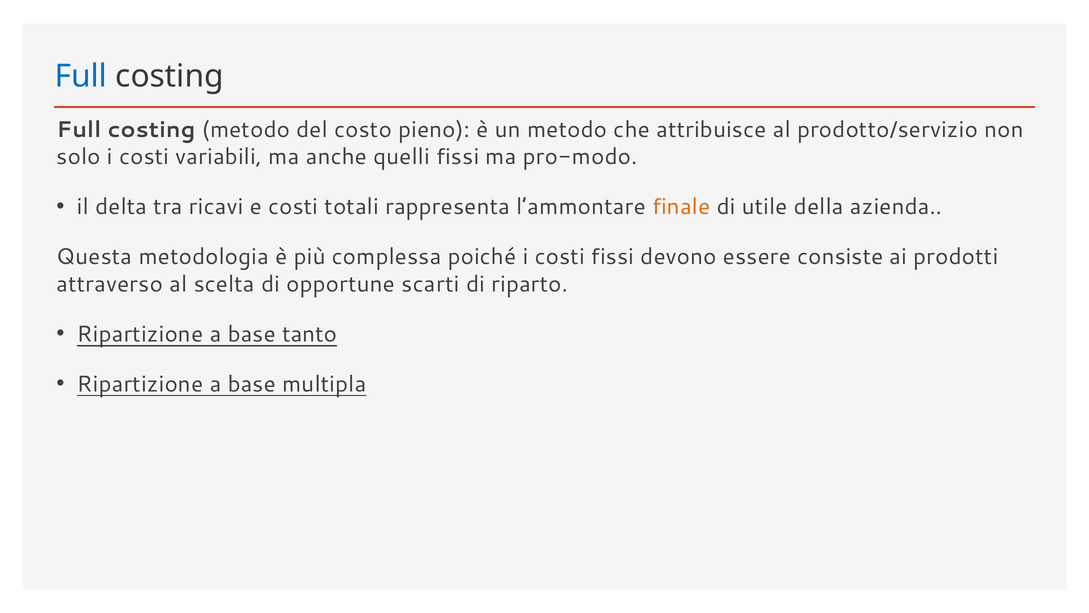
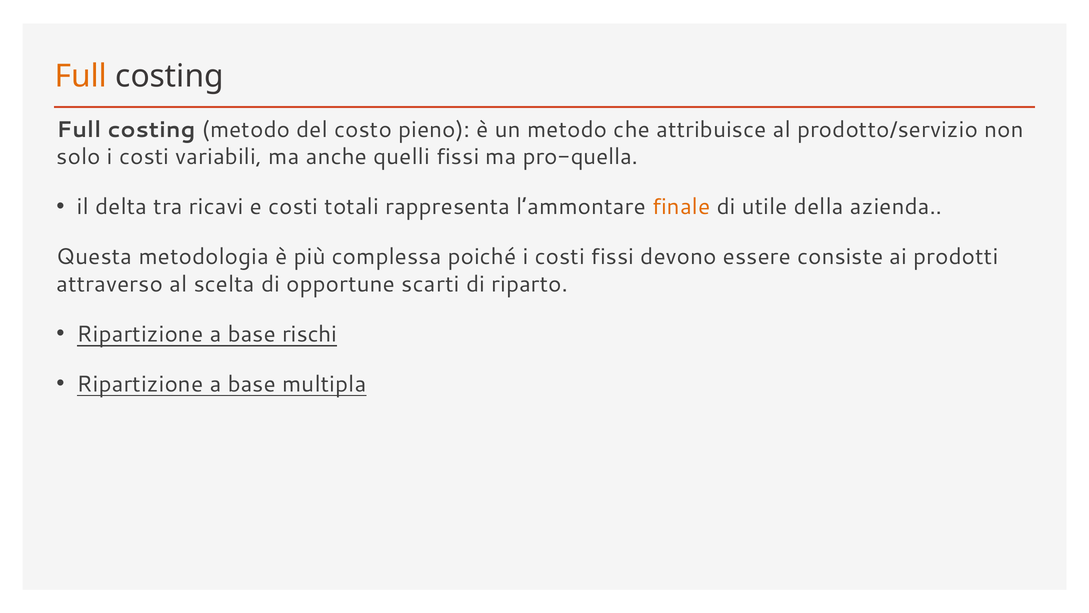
Full at (81, 76) colour: blue -> orange
pro-modo: pro-modo -> pro-quella
tanto: tanto -> rischi
